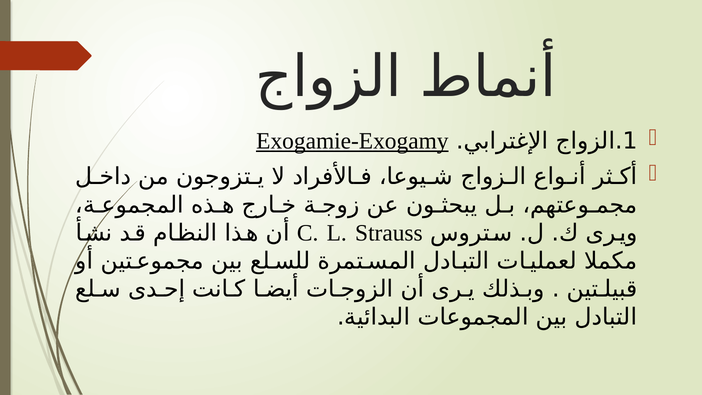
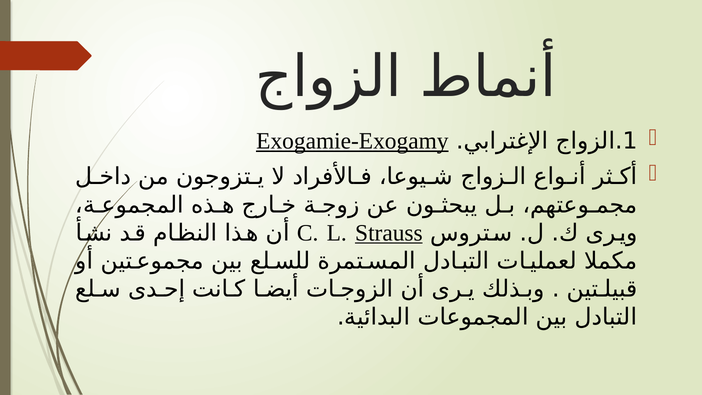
Strauss underline: none -> present
